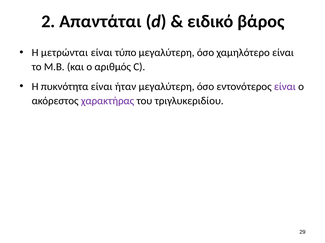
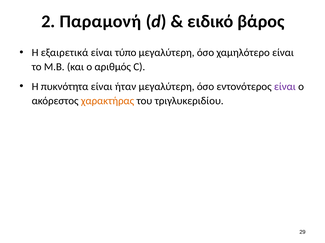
Απαντάται: Απαντάται -> Παραμονή
μετρώνται: μετρώνται -> εξαιρετικά
χαρακτήρας colour: purple -> orange
